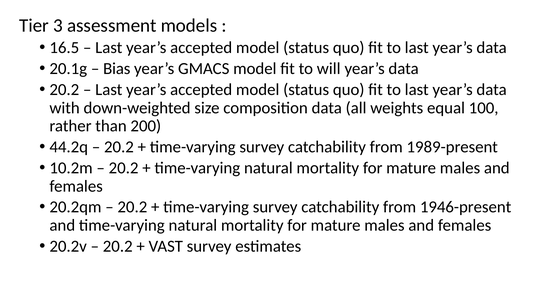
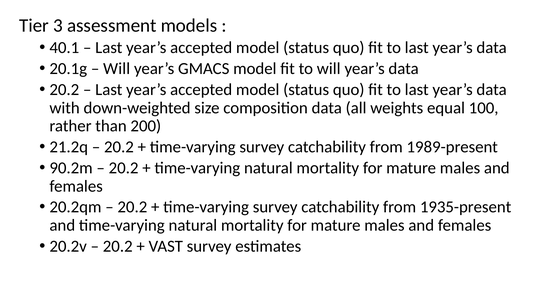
16.5: 16.5 -> 40.1
Bias at (117, 69): Bias -> Will
44.2q: 44.2q -> 21.2q
10.2m: 10.2m -> 90.2m
1946-present: 1946-present -> 1935-present
